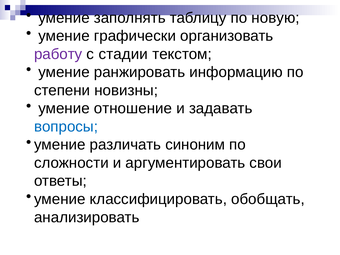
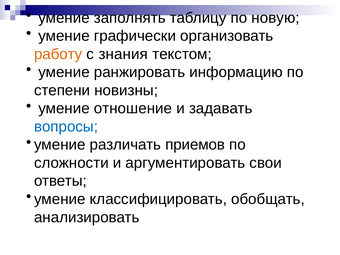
работу colour: purple -> orange
стадии: стадии -> знания
синоним: синоним -> приемов
